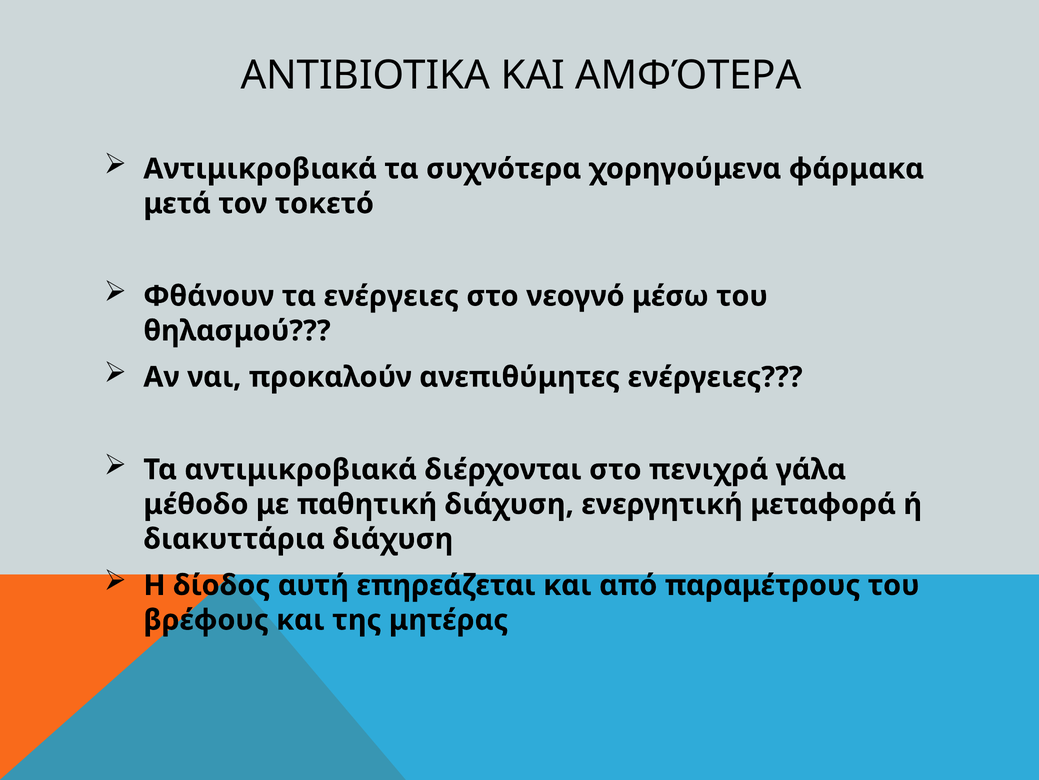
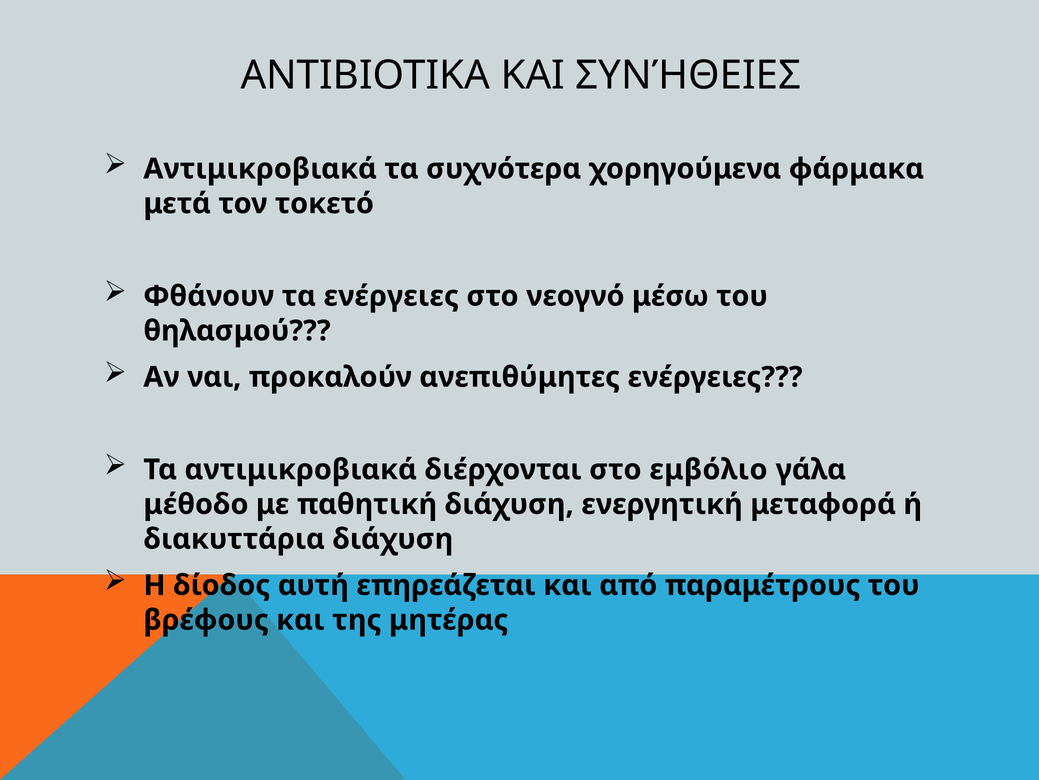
ΑΜΦΌΤΕΡΑ: ΑΜΦΌΤΕΡΑ -> ΣΥΝΉΘΕΙΕΣ
πενιχρά: πενιχρά -> εμβόλιο
